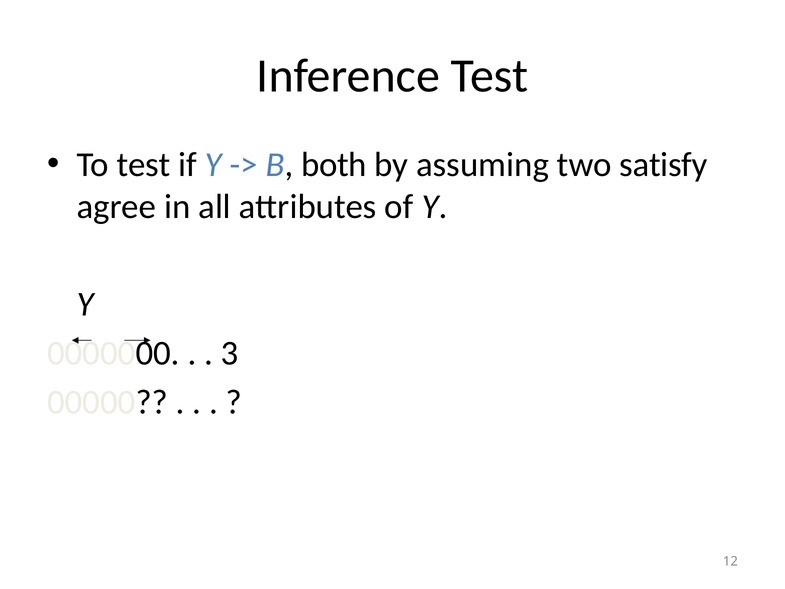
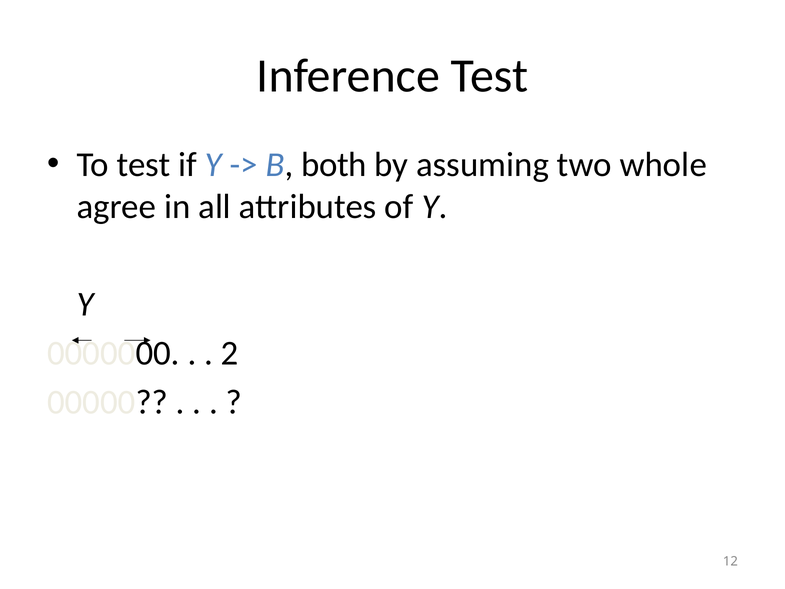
satisfy: satisfy -> whole
3: 3 -> 2
